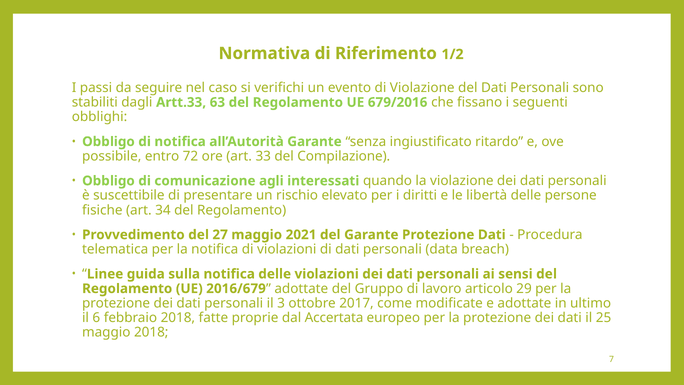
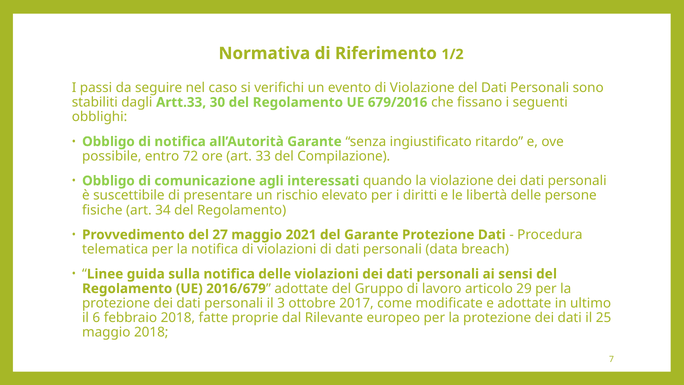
63: 63 -> 30
Accertata: Accertata -> Rilevante
